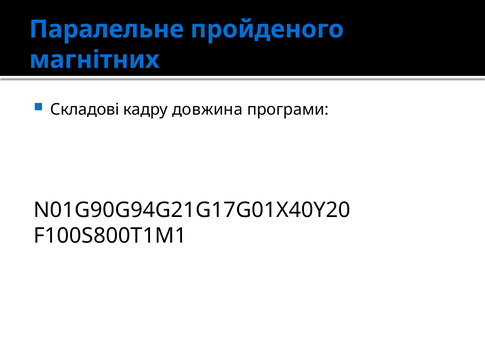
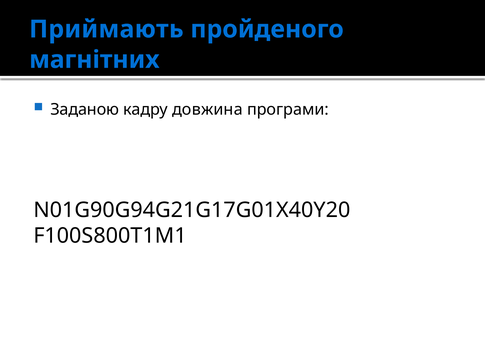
Паралельне: Паралельне -> Приймають
Складові: Складові -> Заданою
